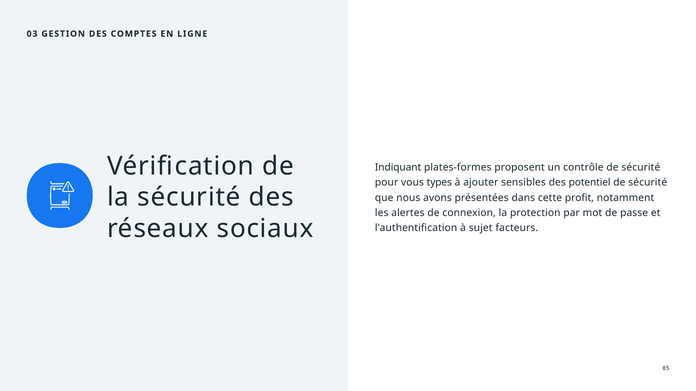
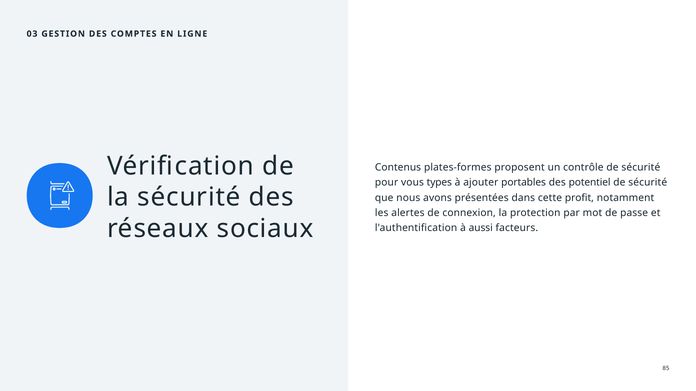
Indiquant: Indiquant -> Contenus
sensibles: sensibles -> portables
sujet: sujet -> aussi
